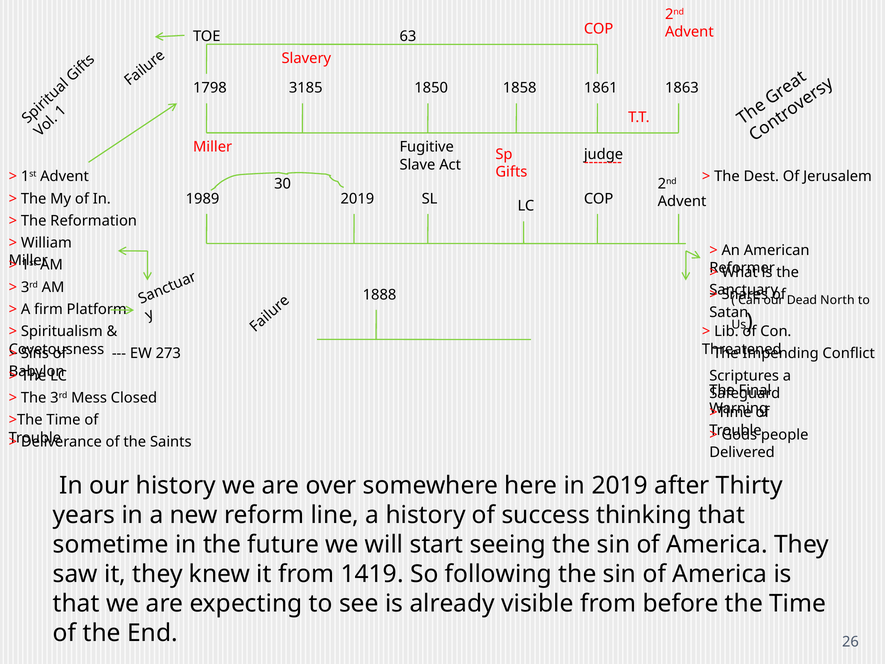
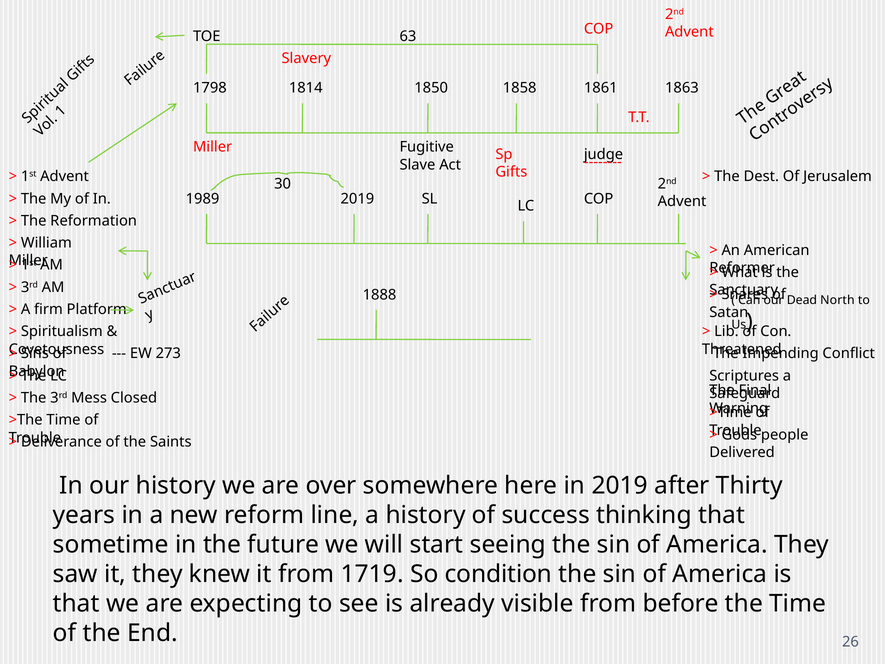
3185: 3185 -> 1814
1419: 1419 -> 1719
following: following -> condition
